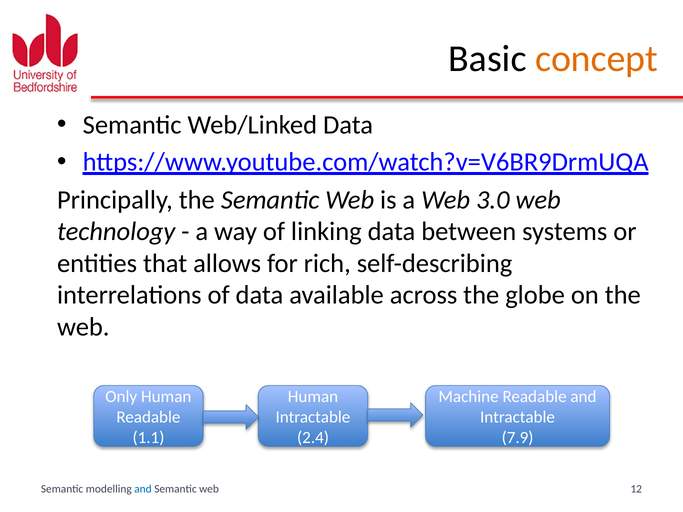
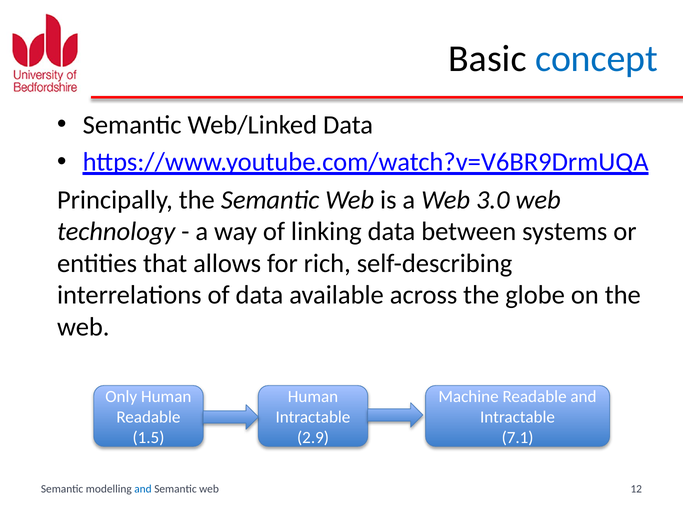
concept colour: orange -> blue
1.1: 1.1 -> 1.5
2.4: 2.4 -> 2.9
7.9: 7.9 -> 7.1
